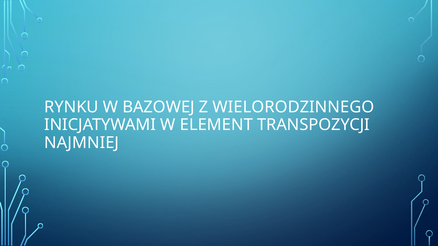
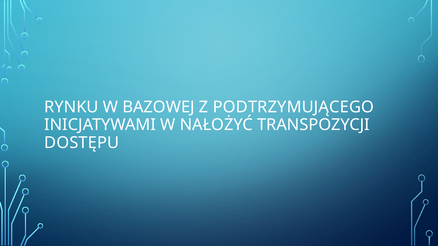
WIELORODZINNEGO: WIELORODZINNEGO -> PODTRZYMUJĄCEGO
ELEMENT: ELEMENT -> NAŁOŻYĆ
NAJMNIEJ: NAJMNIEJ -> DOSTĘPU
